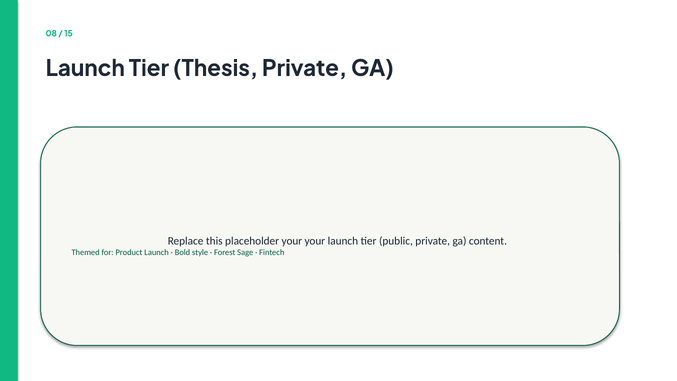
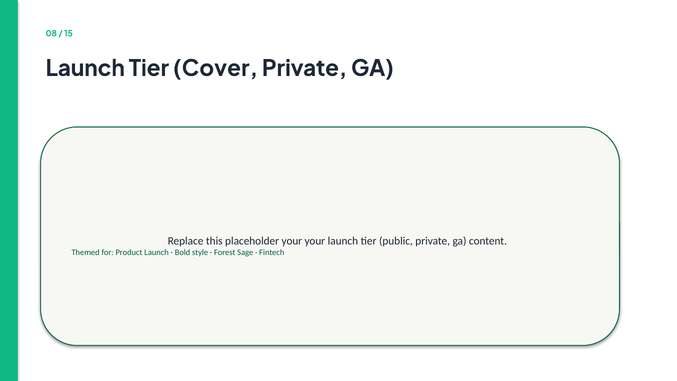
Thesis: Thesis -> Cover
